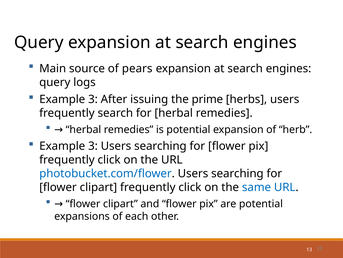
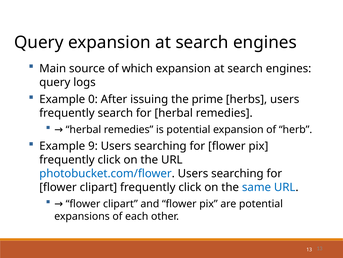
pears: pears -> which
3 at (93, 99): 3 -> 0
3 at (93, 146): 3 -> 9
